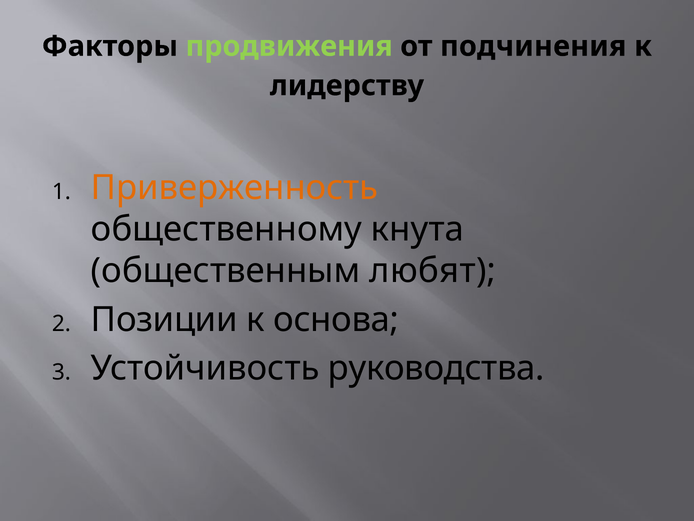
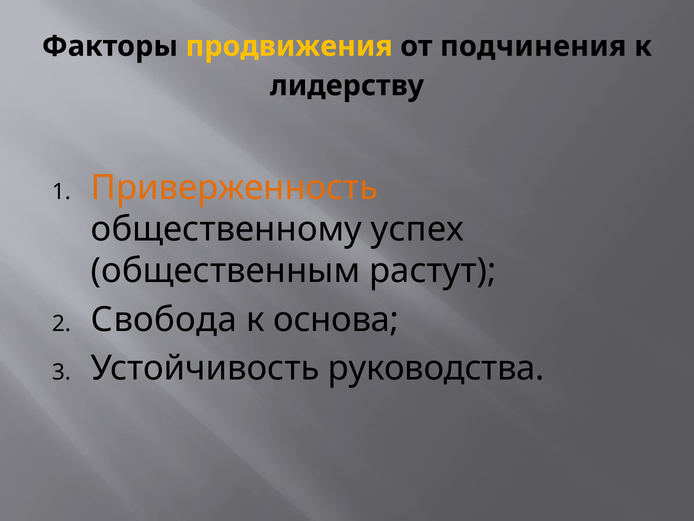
продвижения colour: light green -> yellow
кнута: кнута -> успех
любят: любят -> растут
Позиции: Позиции -> Свобода
